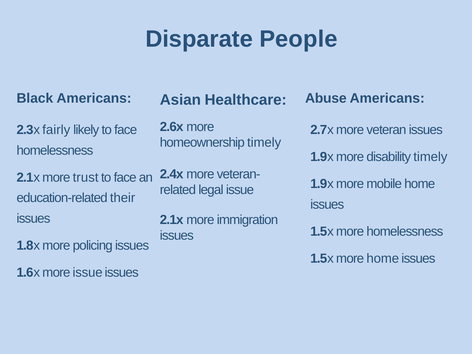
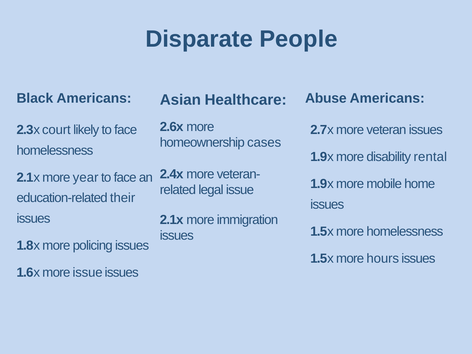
fairly: fairly -> court
homeownership timely: timely -> cases
disability timely: timely -> rental
trust: trust -> year
more home: home -> hours
